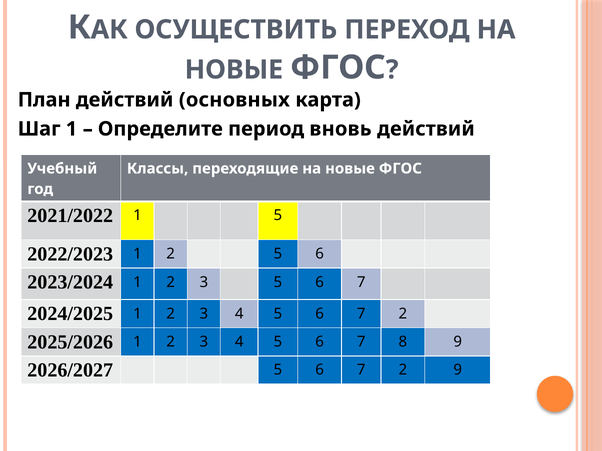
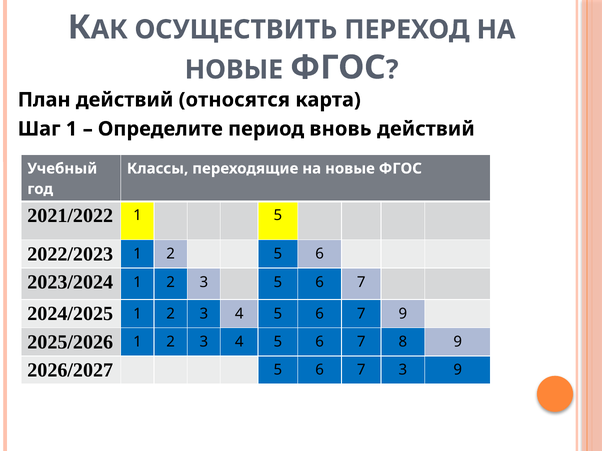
основных: основных -> относятся
2 at (403, 314): 2 -> 9
2 at (403, 370): 2 -> 3
